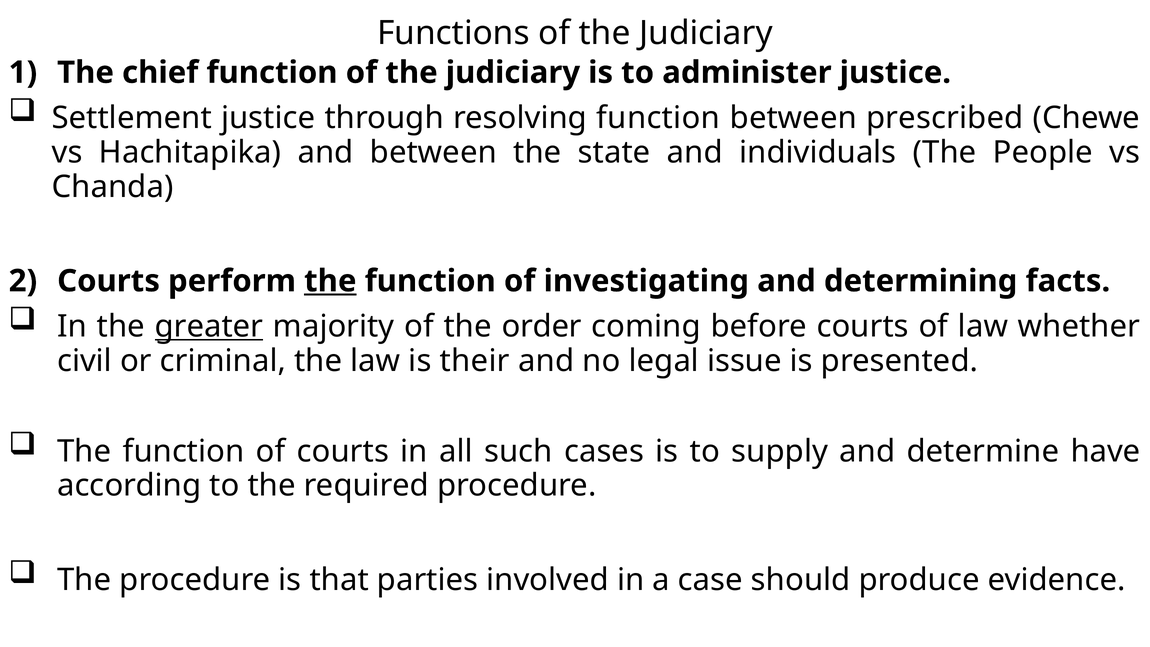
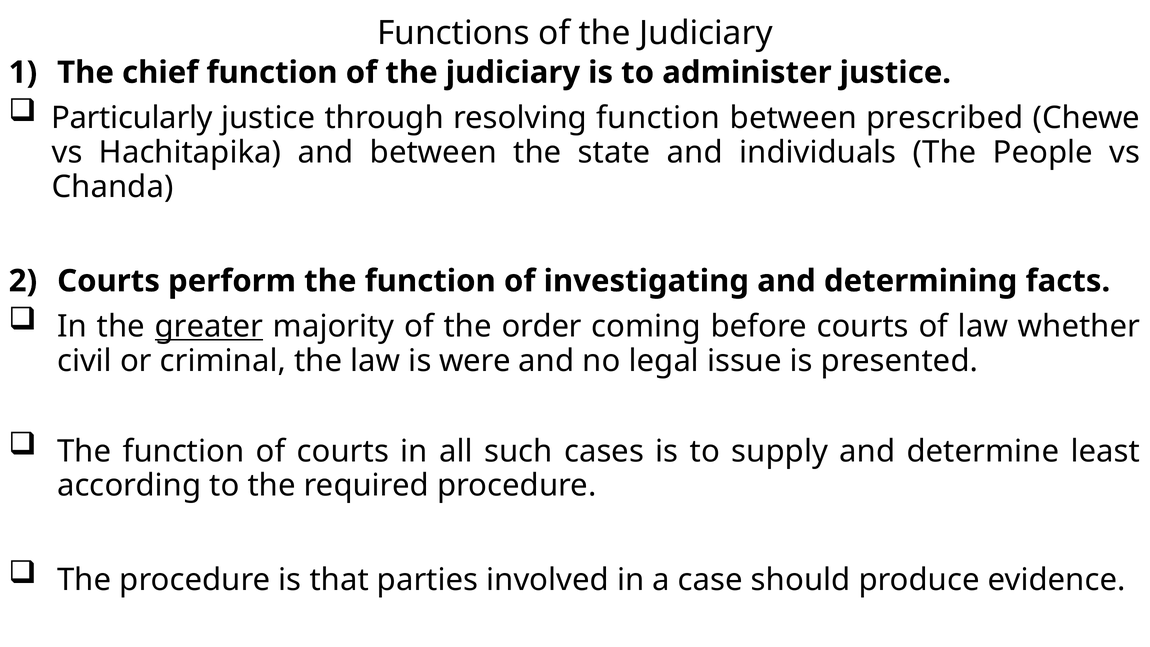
Settlement: Settlement -> Particularly
the at (330, 281) underline: present -> none
their: their -> were
have: have -> least
